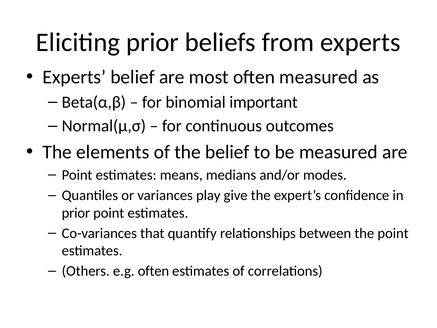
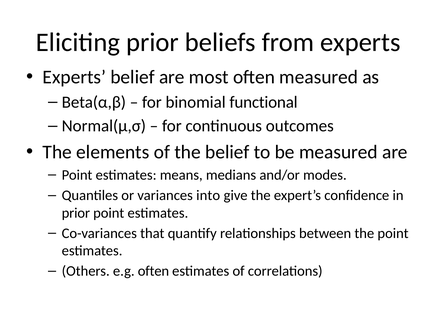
important: important -> functional
play: play -> into
